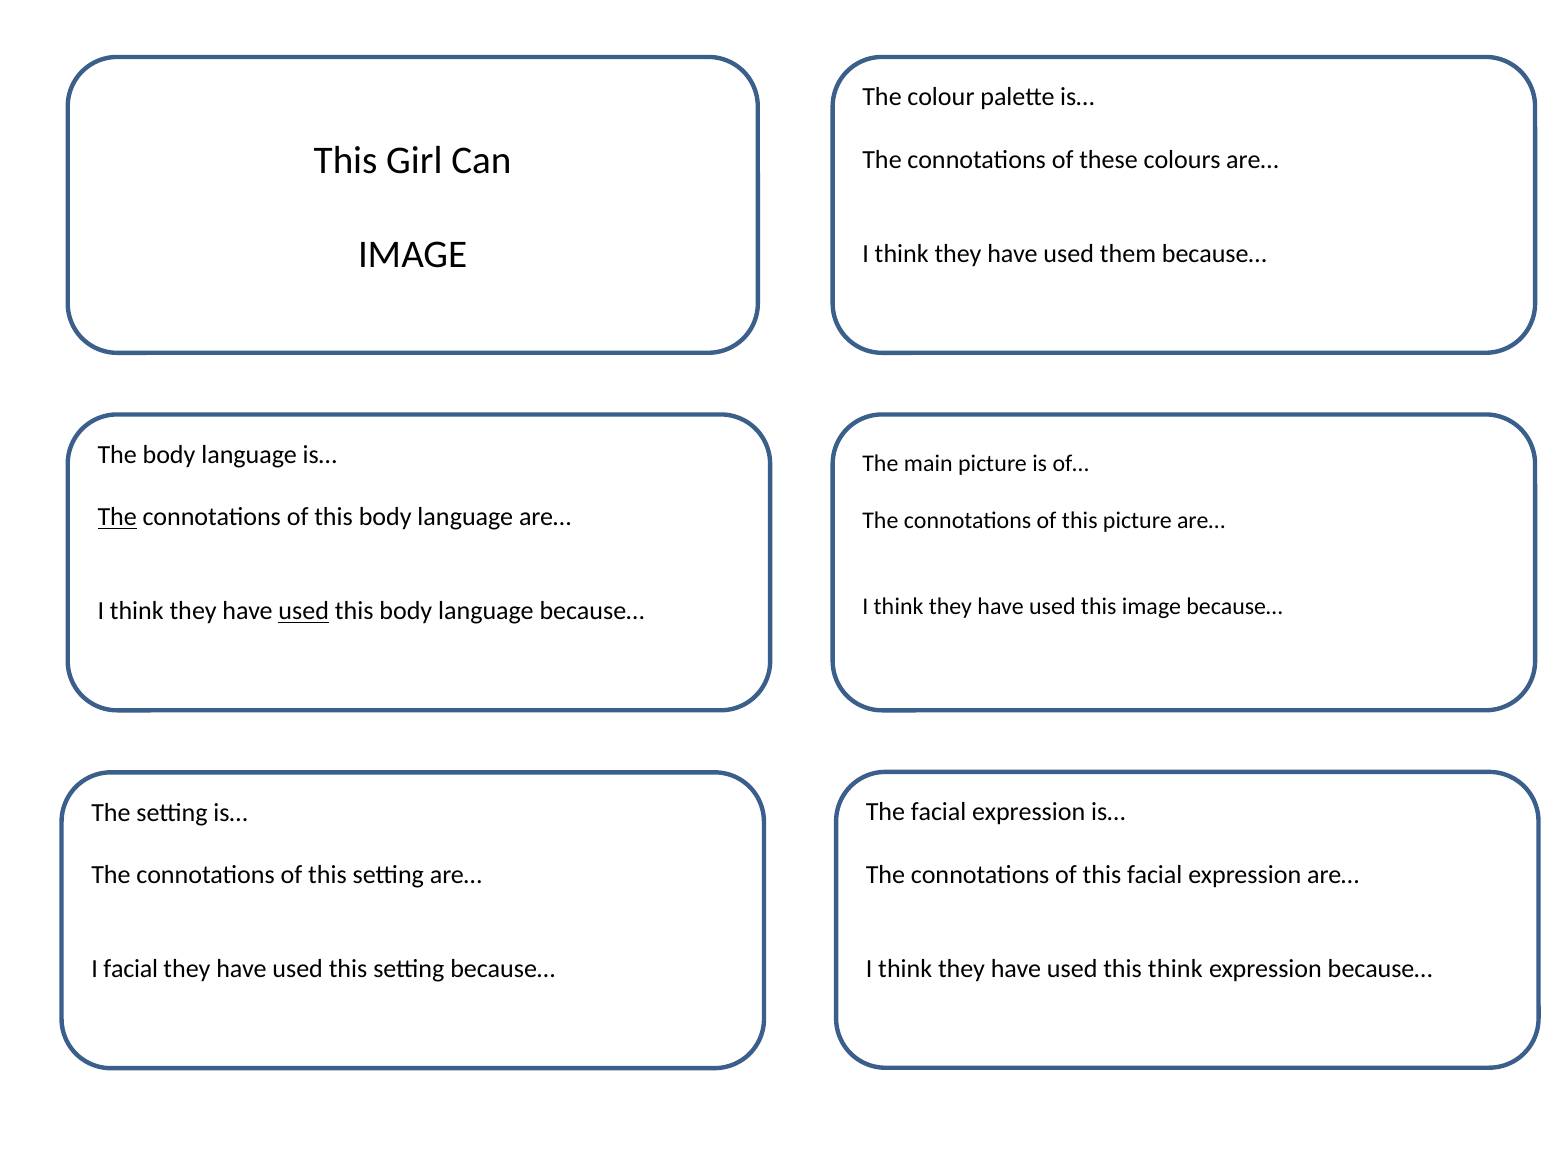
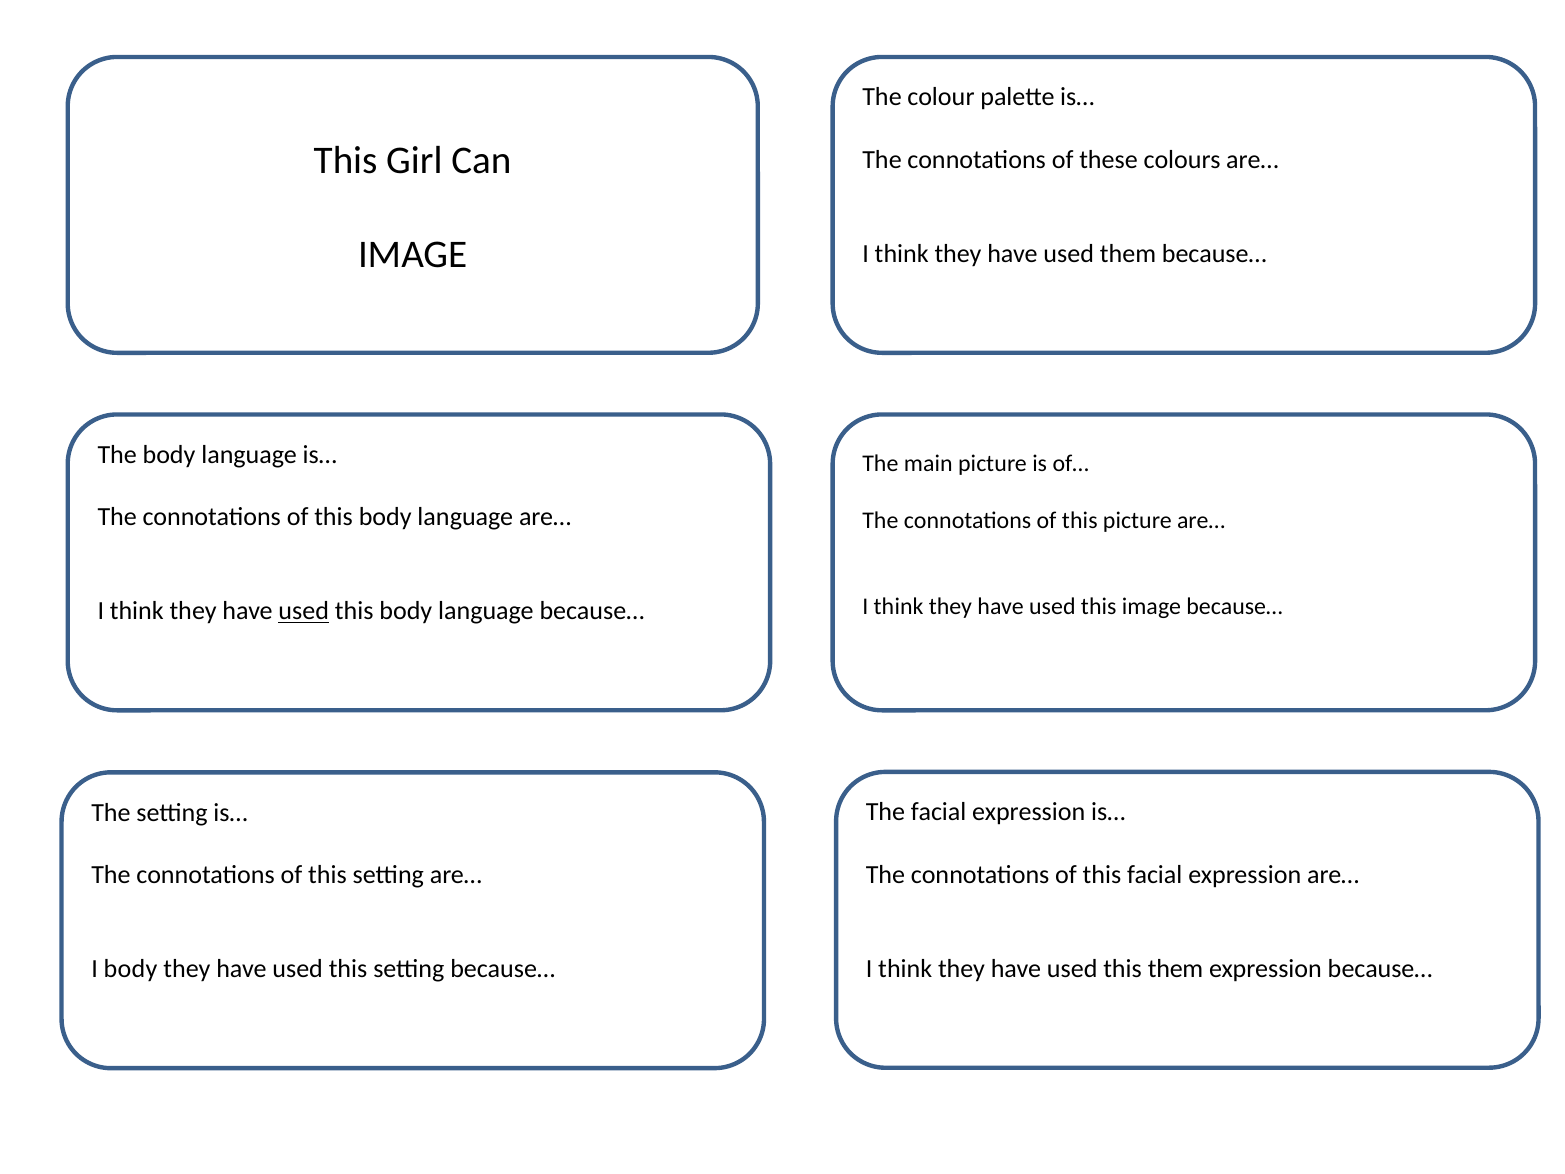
The at (117, 517) underline: present -> none
this think: think -> them
I facial: facial -> body
